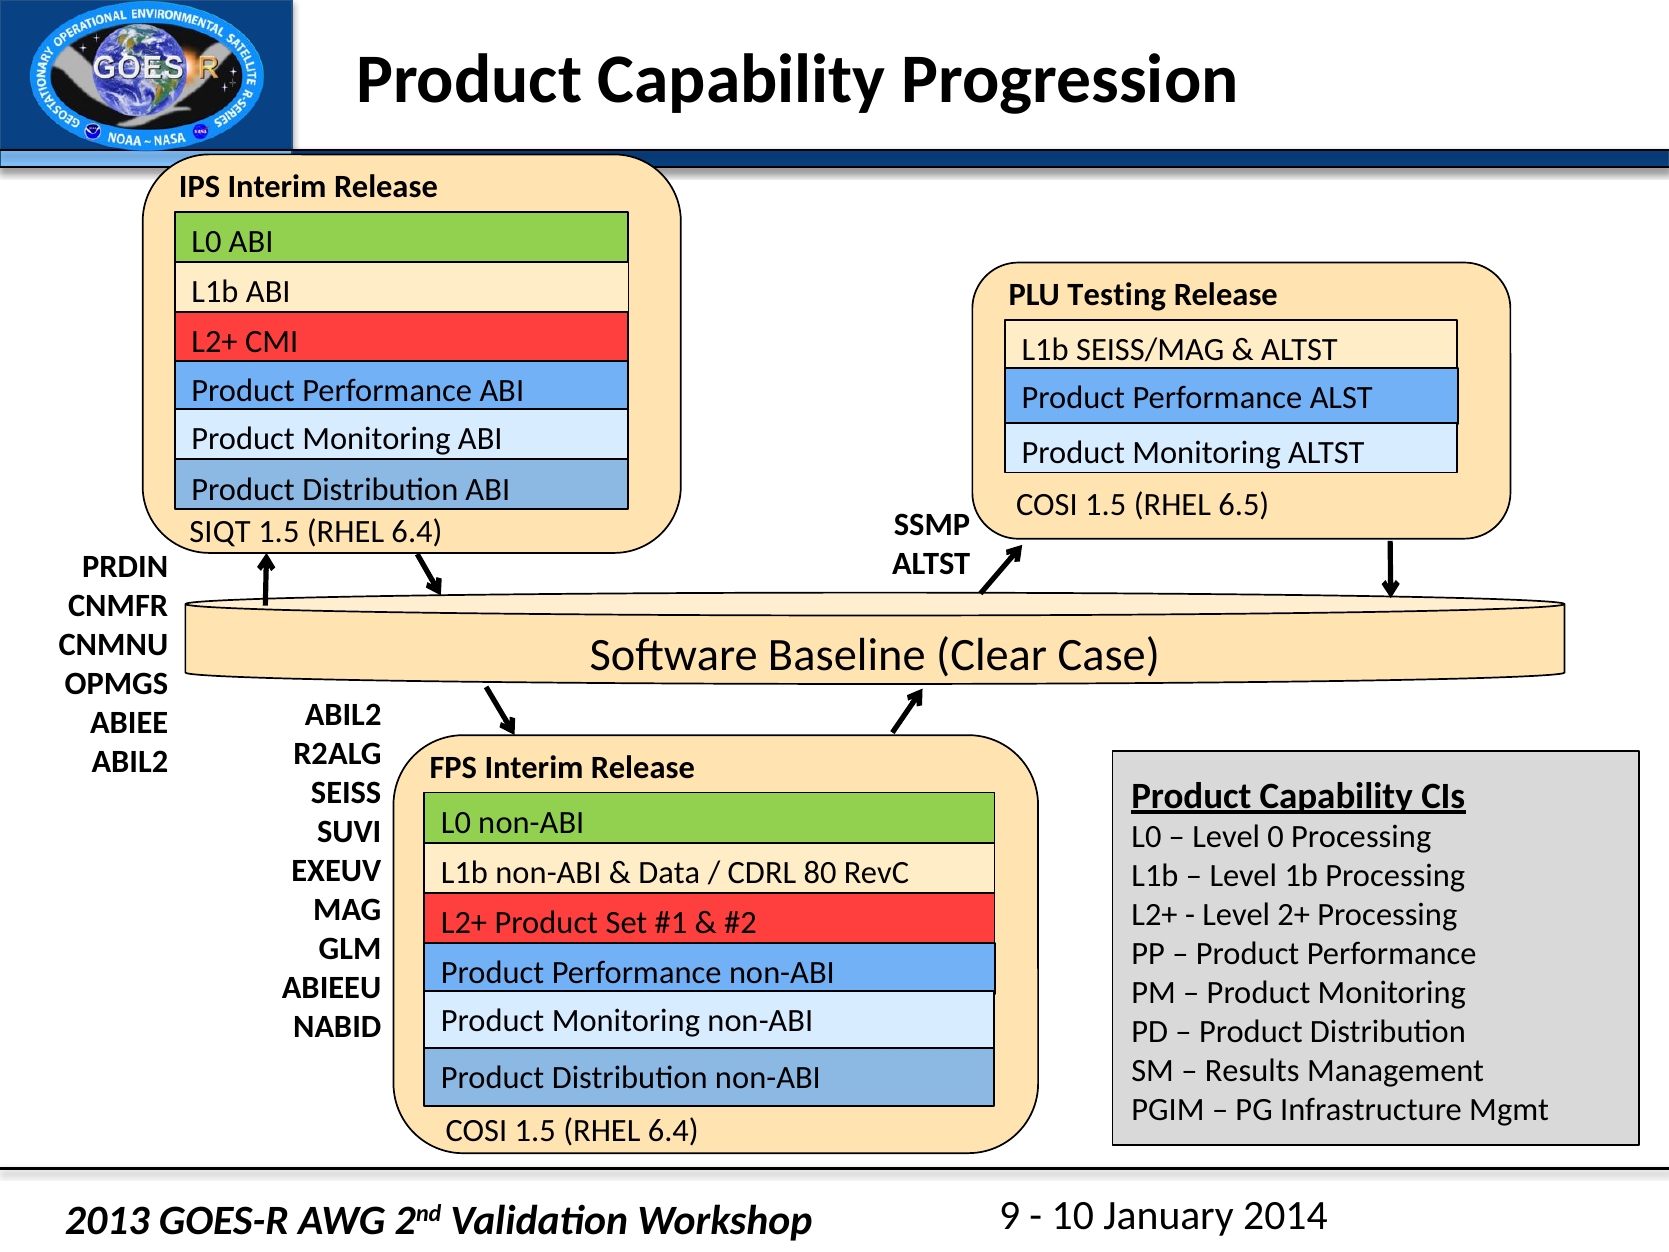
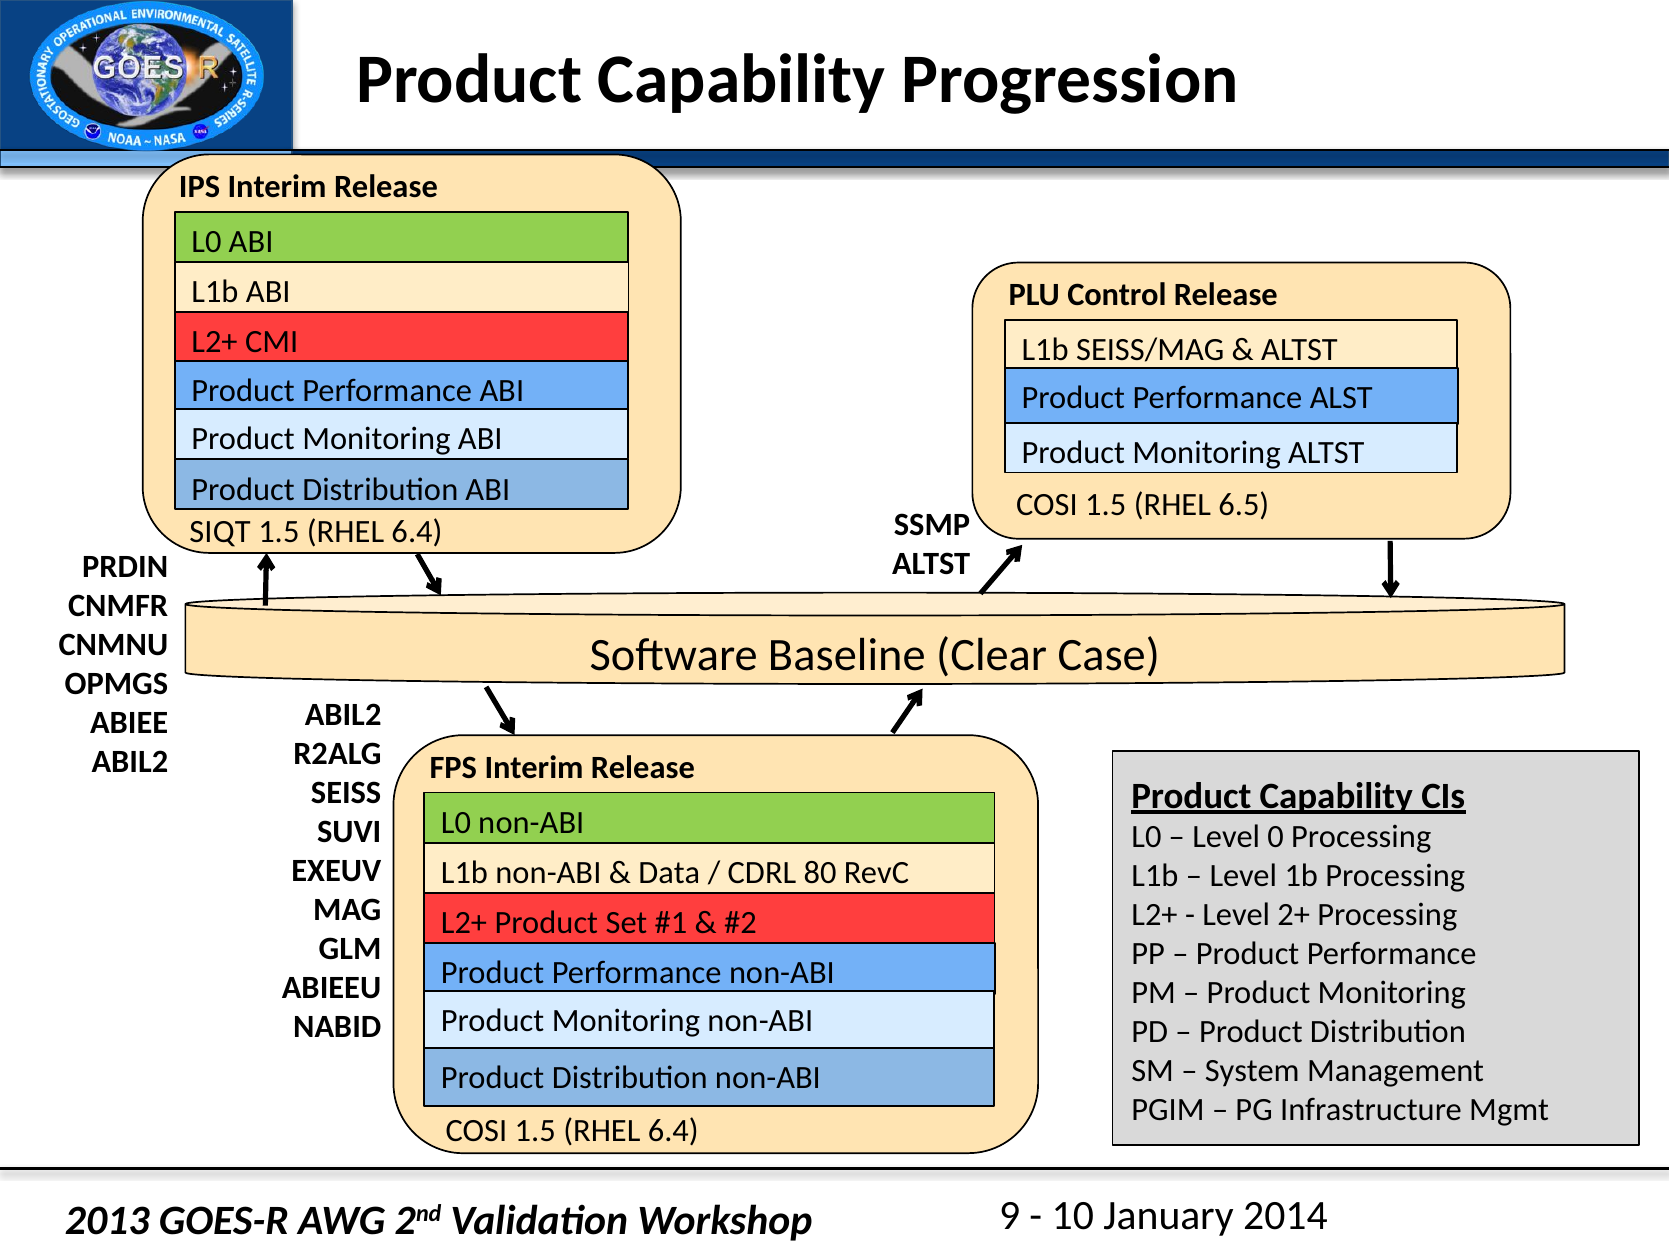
Testing: Testing -> Control
Results: Results -> System
